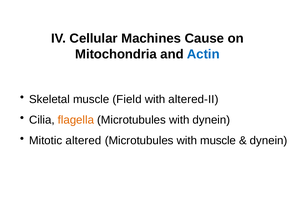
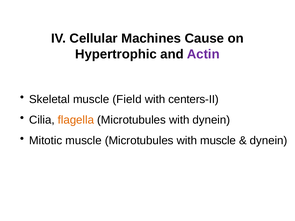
Mitochondria: Mitochondria -> Hypertrophic
Actin colour: blue -> purple
altered-II: altered-II -> centers-II
Mitotic altered: altered -> muscle
